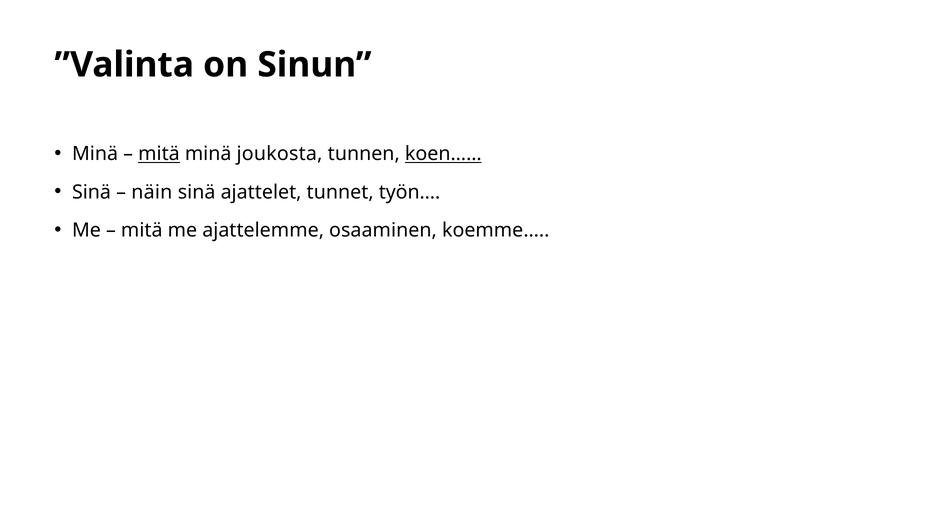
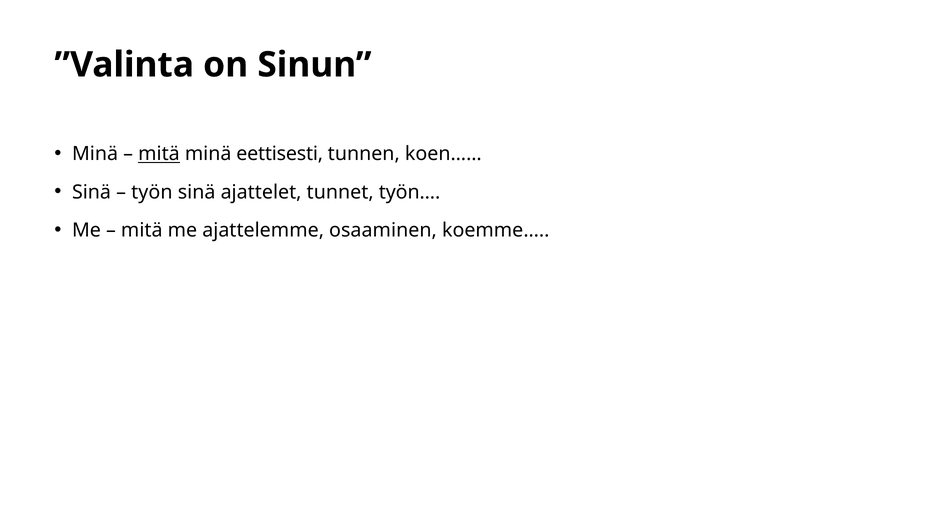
joukosta: joukosta -> eettisesti
koen…… underline: present -> none
näin: näin -> työn
